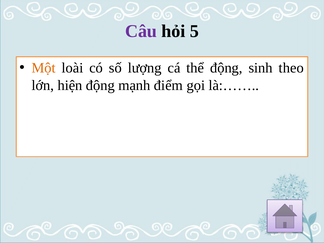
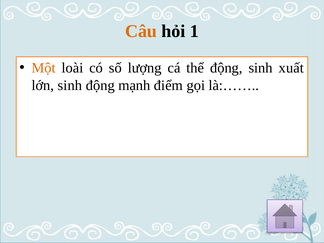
Câu colour: purple -> orange
5: 5 -> 1
theo: theo -> xuất
lớn hiện: hiện -> sinh
